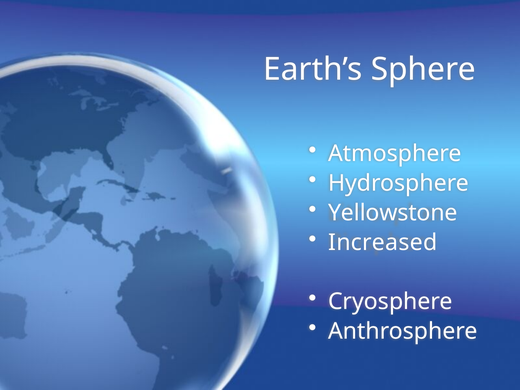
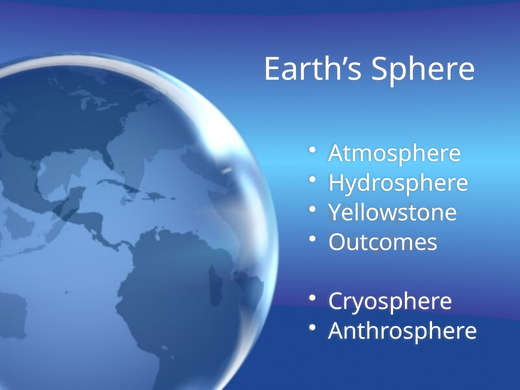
Increased: Increased -> Outcomes
